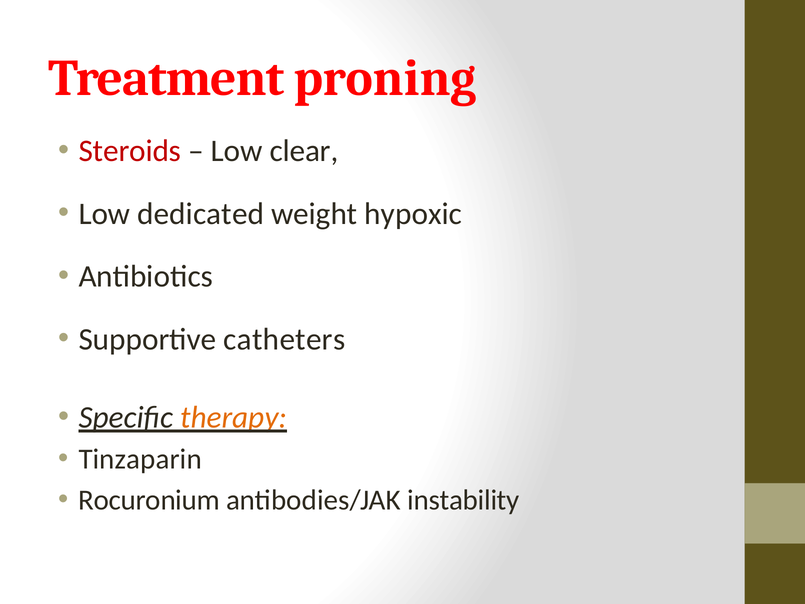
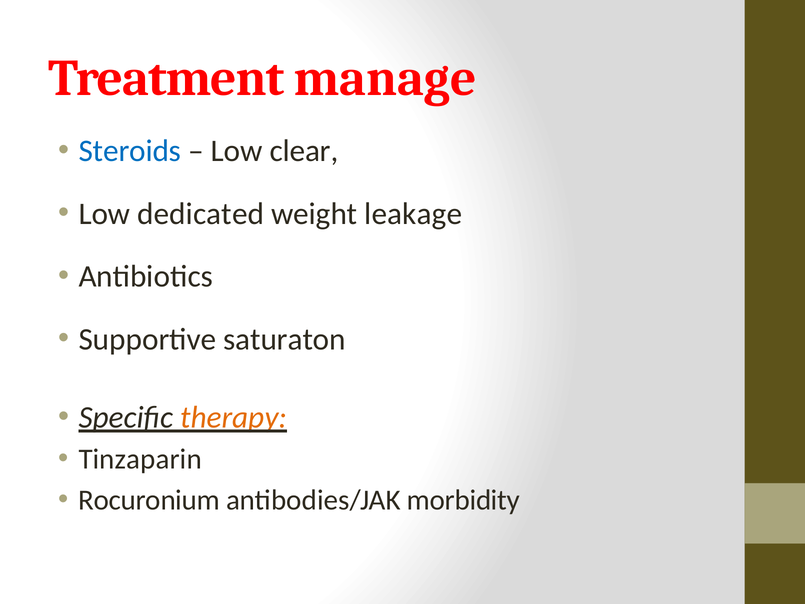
proning: proning -> manage
Steroids colour: red -> blue
hypoxic: hypoxic -> leakage
catheters: catheters -> saturaton
instability: instability -> morbidity
